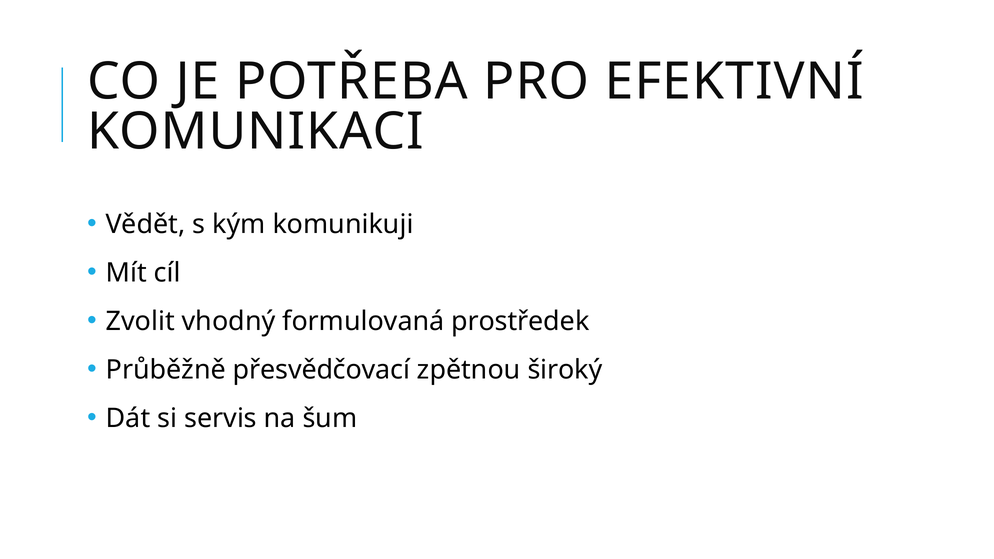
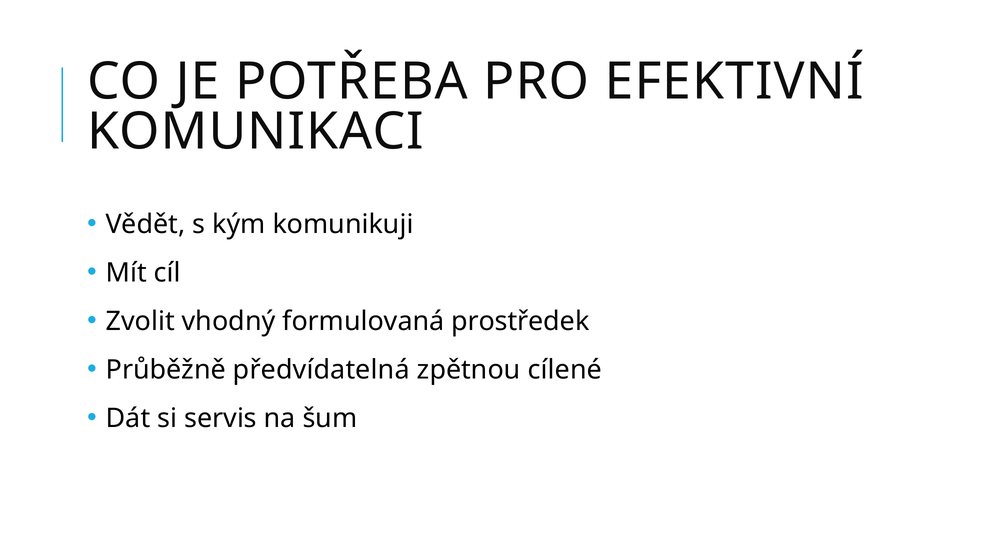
přesvědčovací: přesvědčovací -> předvídatelná
široký: široký -> cílené
